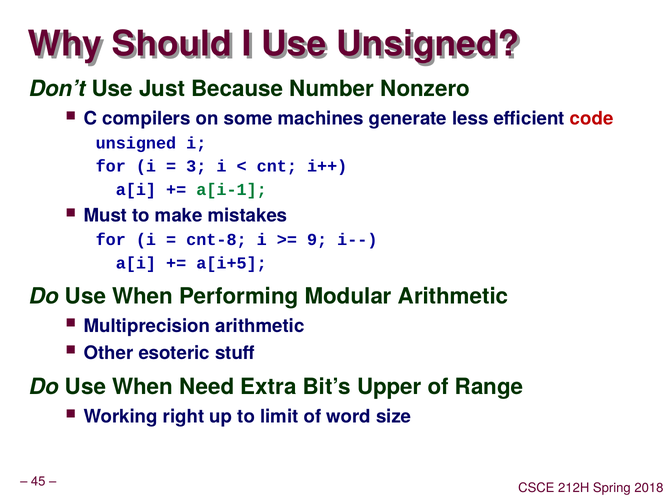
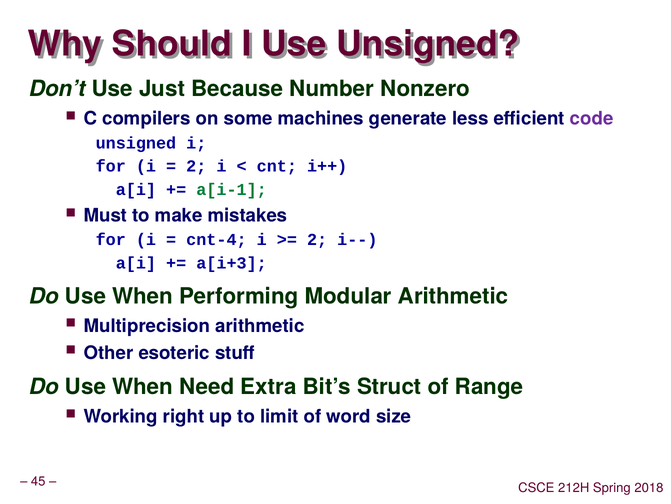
code colour: red -> purple
3 at (196, 166): 3 -> 2
cnt-8: cnt-8 -> cnt-4
9 at (317, 239): 9 -> 2
a[i+5: a[i+5 -> a[i+3
Upper: Upper -> Struct
